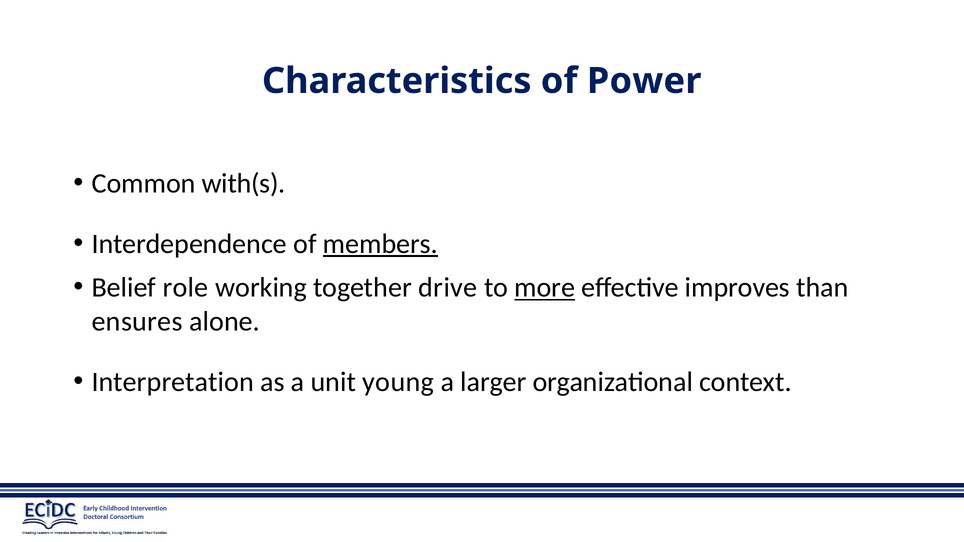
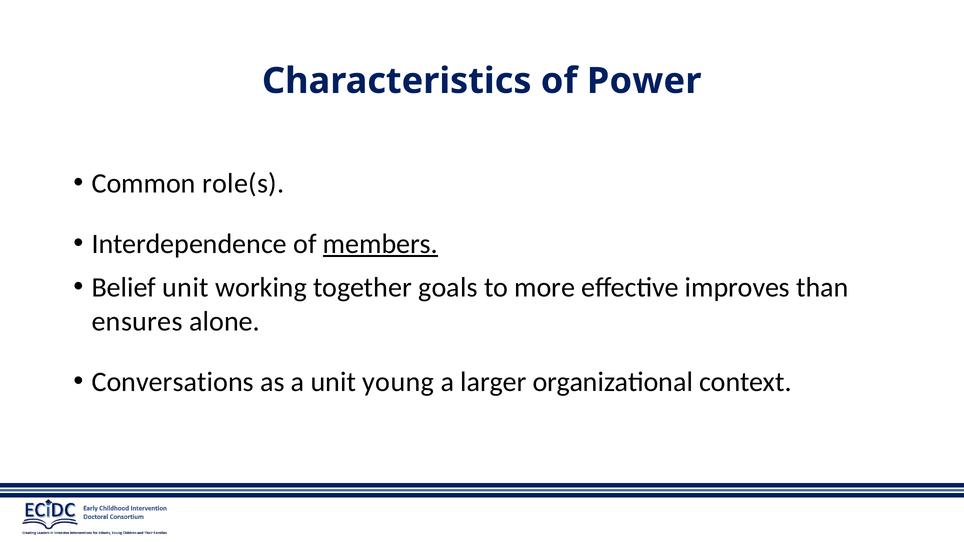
with(s: with(s -> role(s
Belief role: role -> unit
drive: drive -> goals
more underline: present -> none
Interpretation: Interpretation -> Conversations
